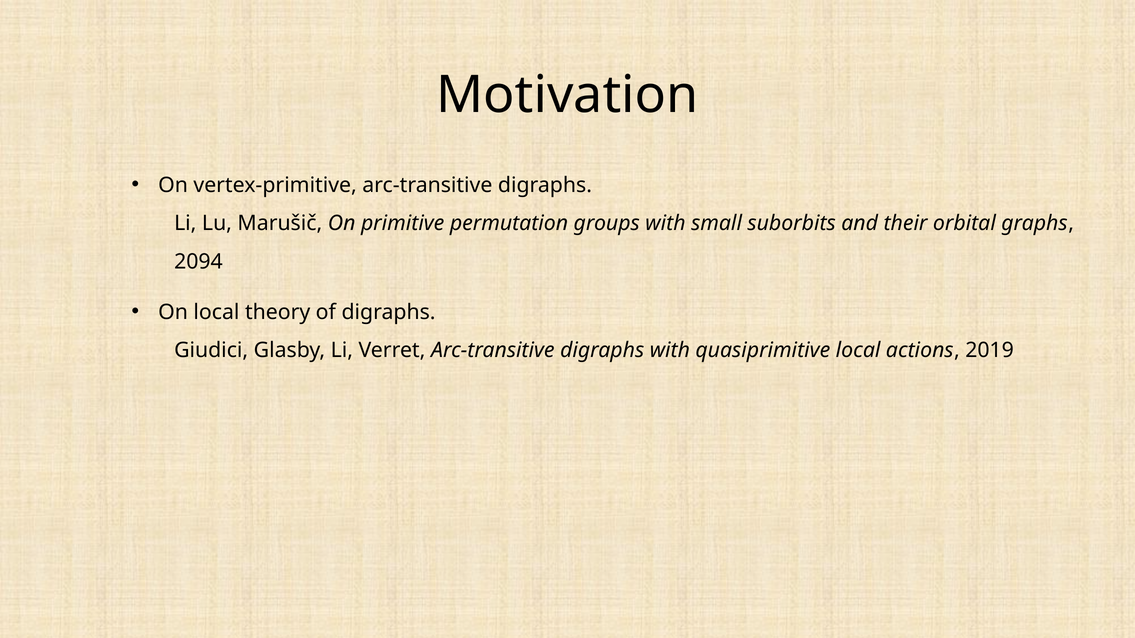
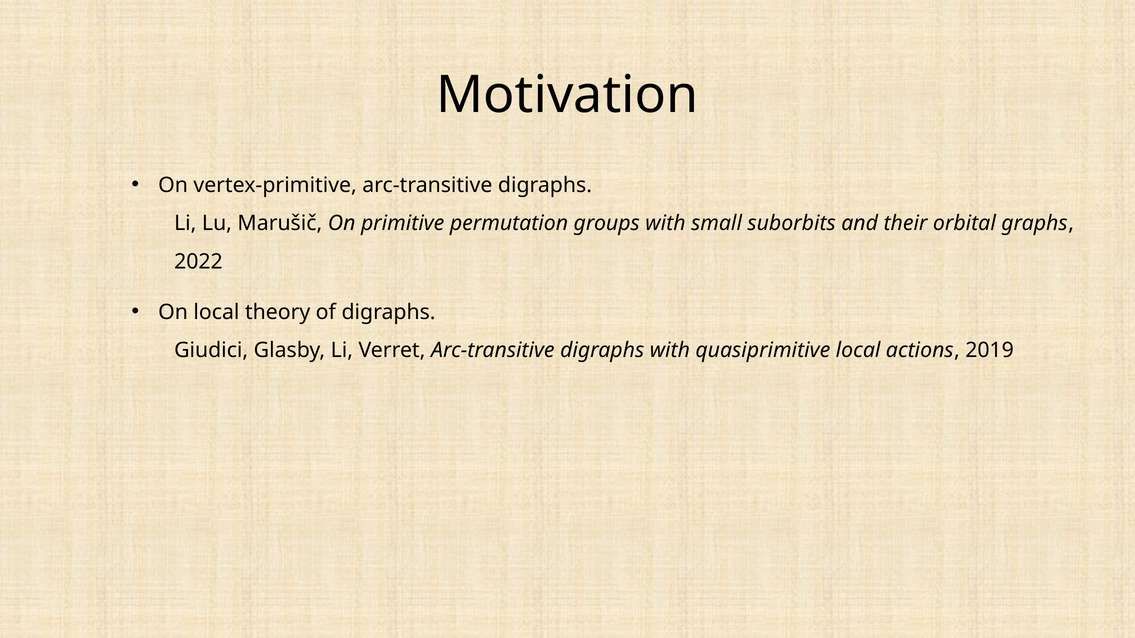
2094: 2094 -> 2022
